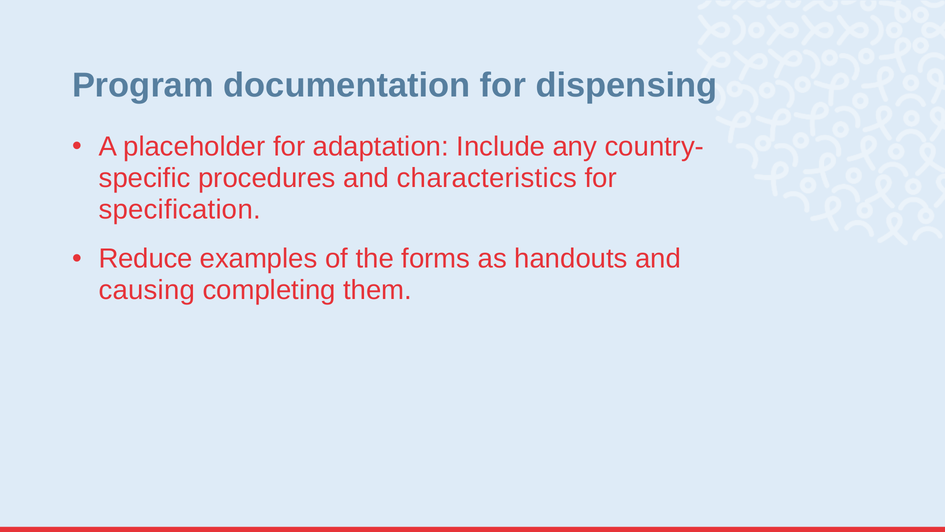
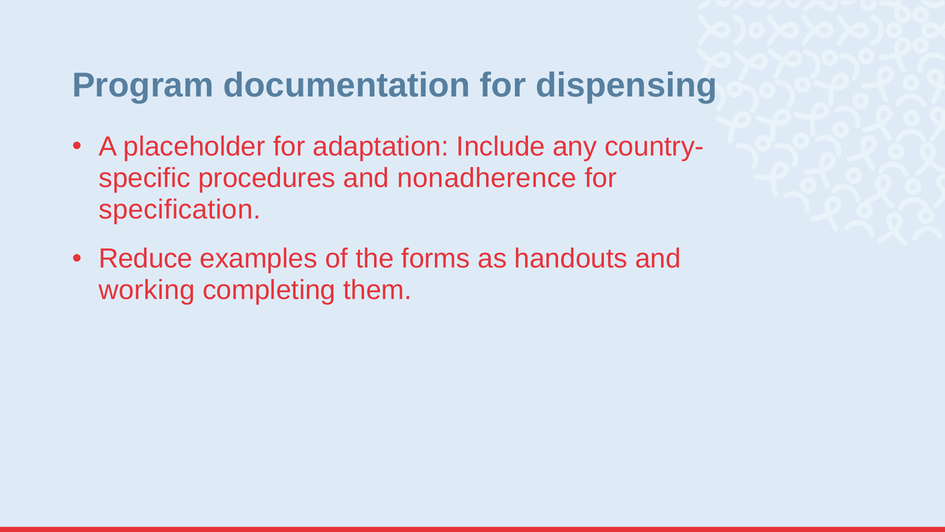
characteristics: characteristics -> nonadherence
causing: causing -> working
